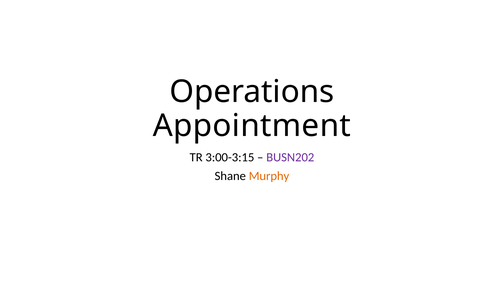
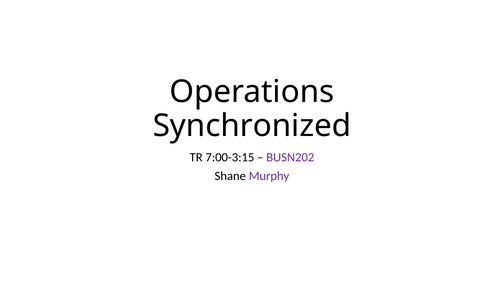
Appointment: Appointment -> Synchronized
3:00-3:15: 3:00-3:15 -> 7:00-3:15
Murphy colour: orange -> purple
